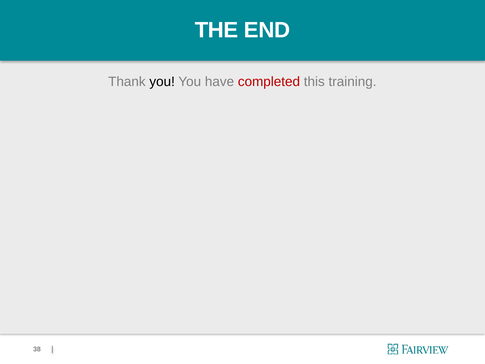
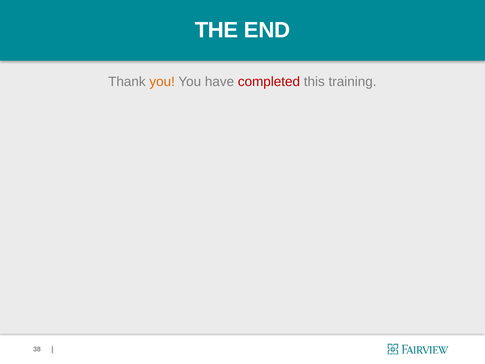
you at (162, 82) colour: black -> orange
